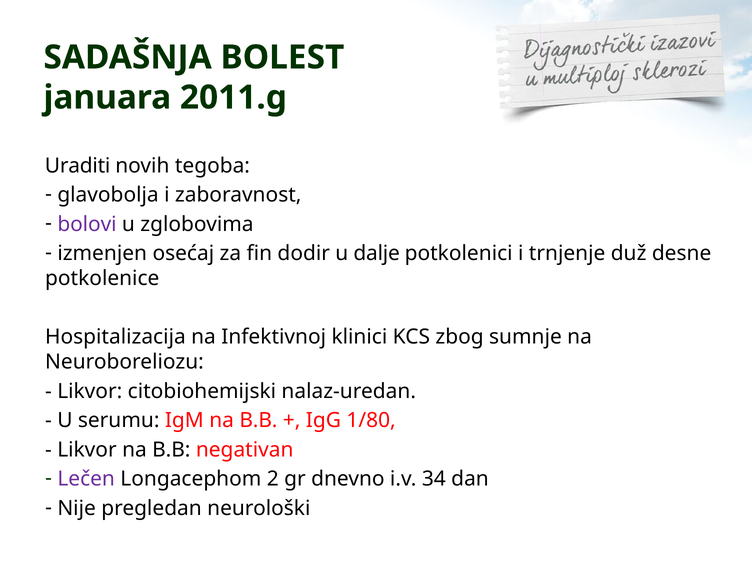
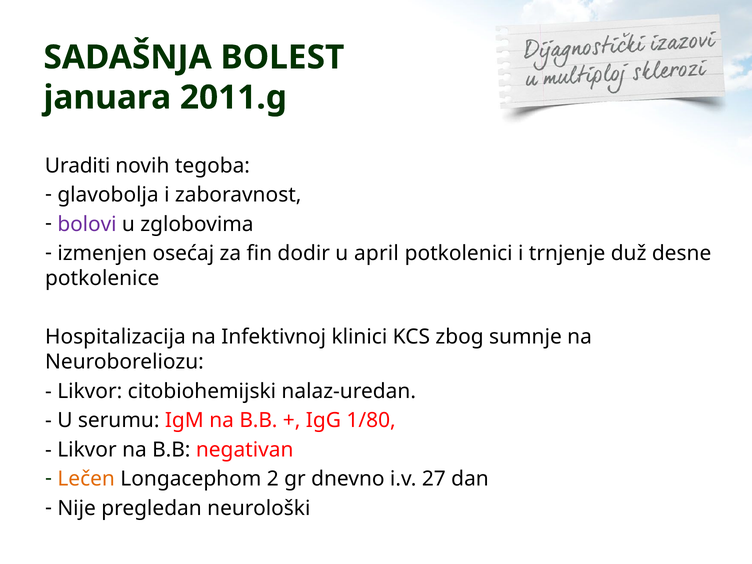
dalje: dalje -> april
Lečen colour: purple -> orange
34: 34 -> 27
